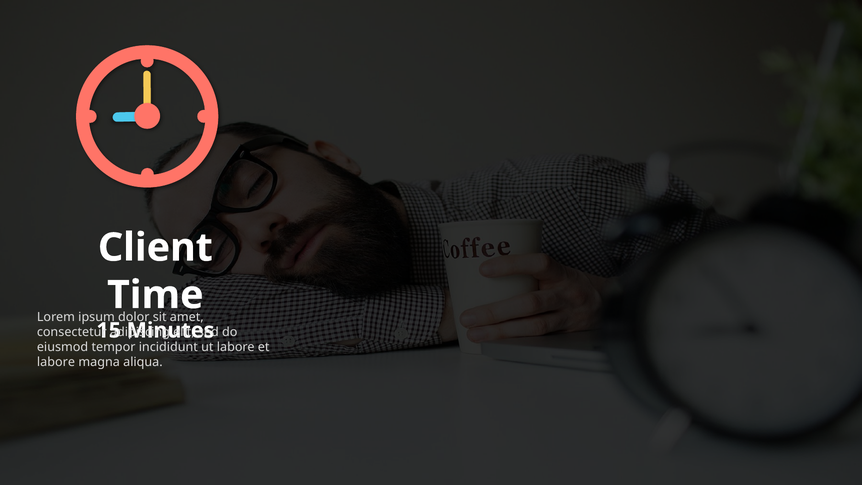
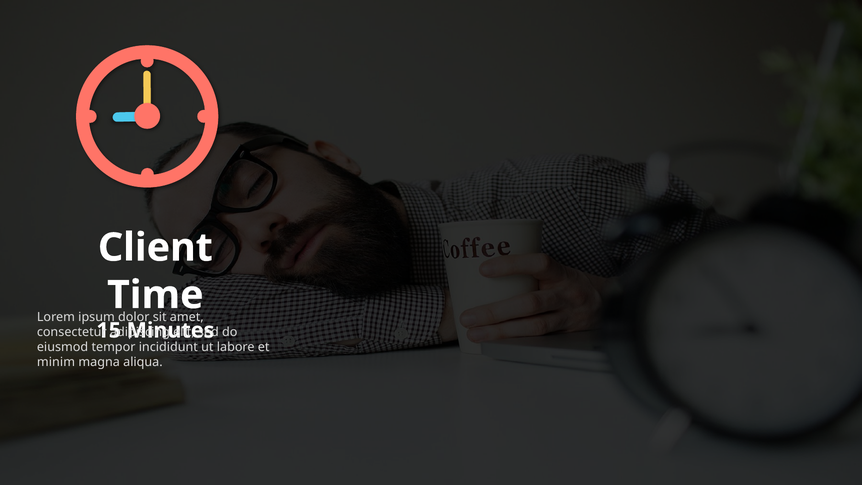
labore at (56, 362): labore -> minim
